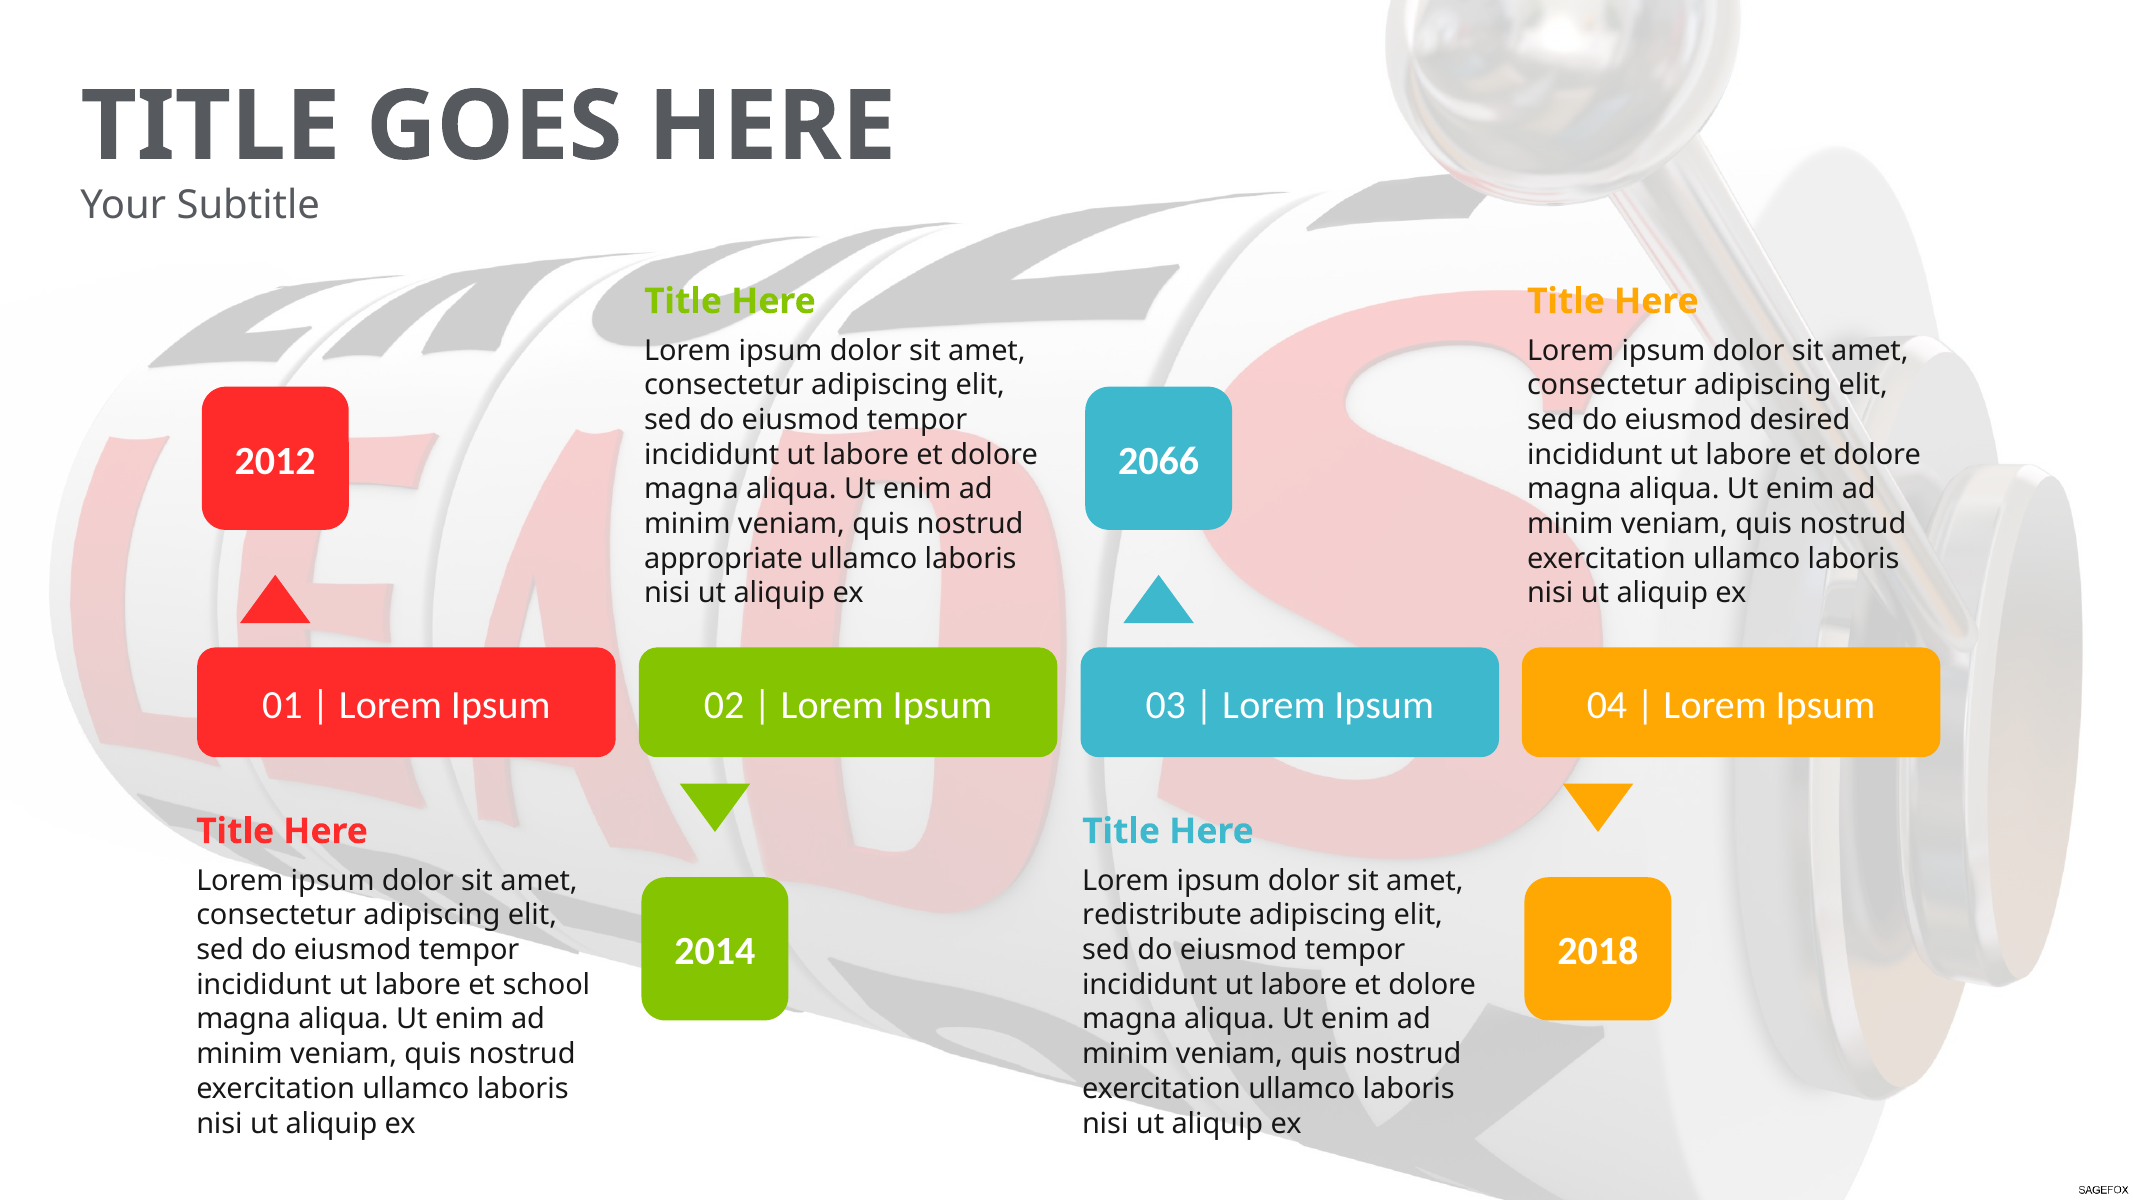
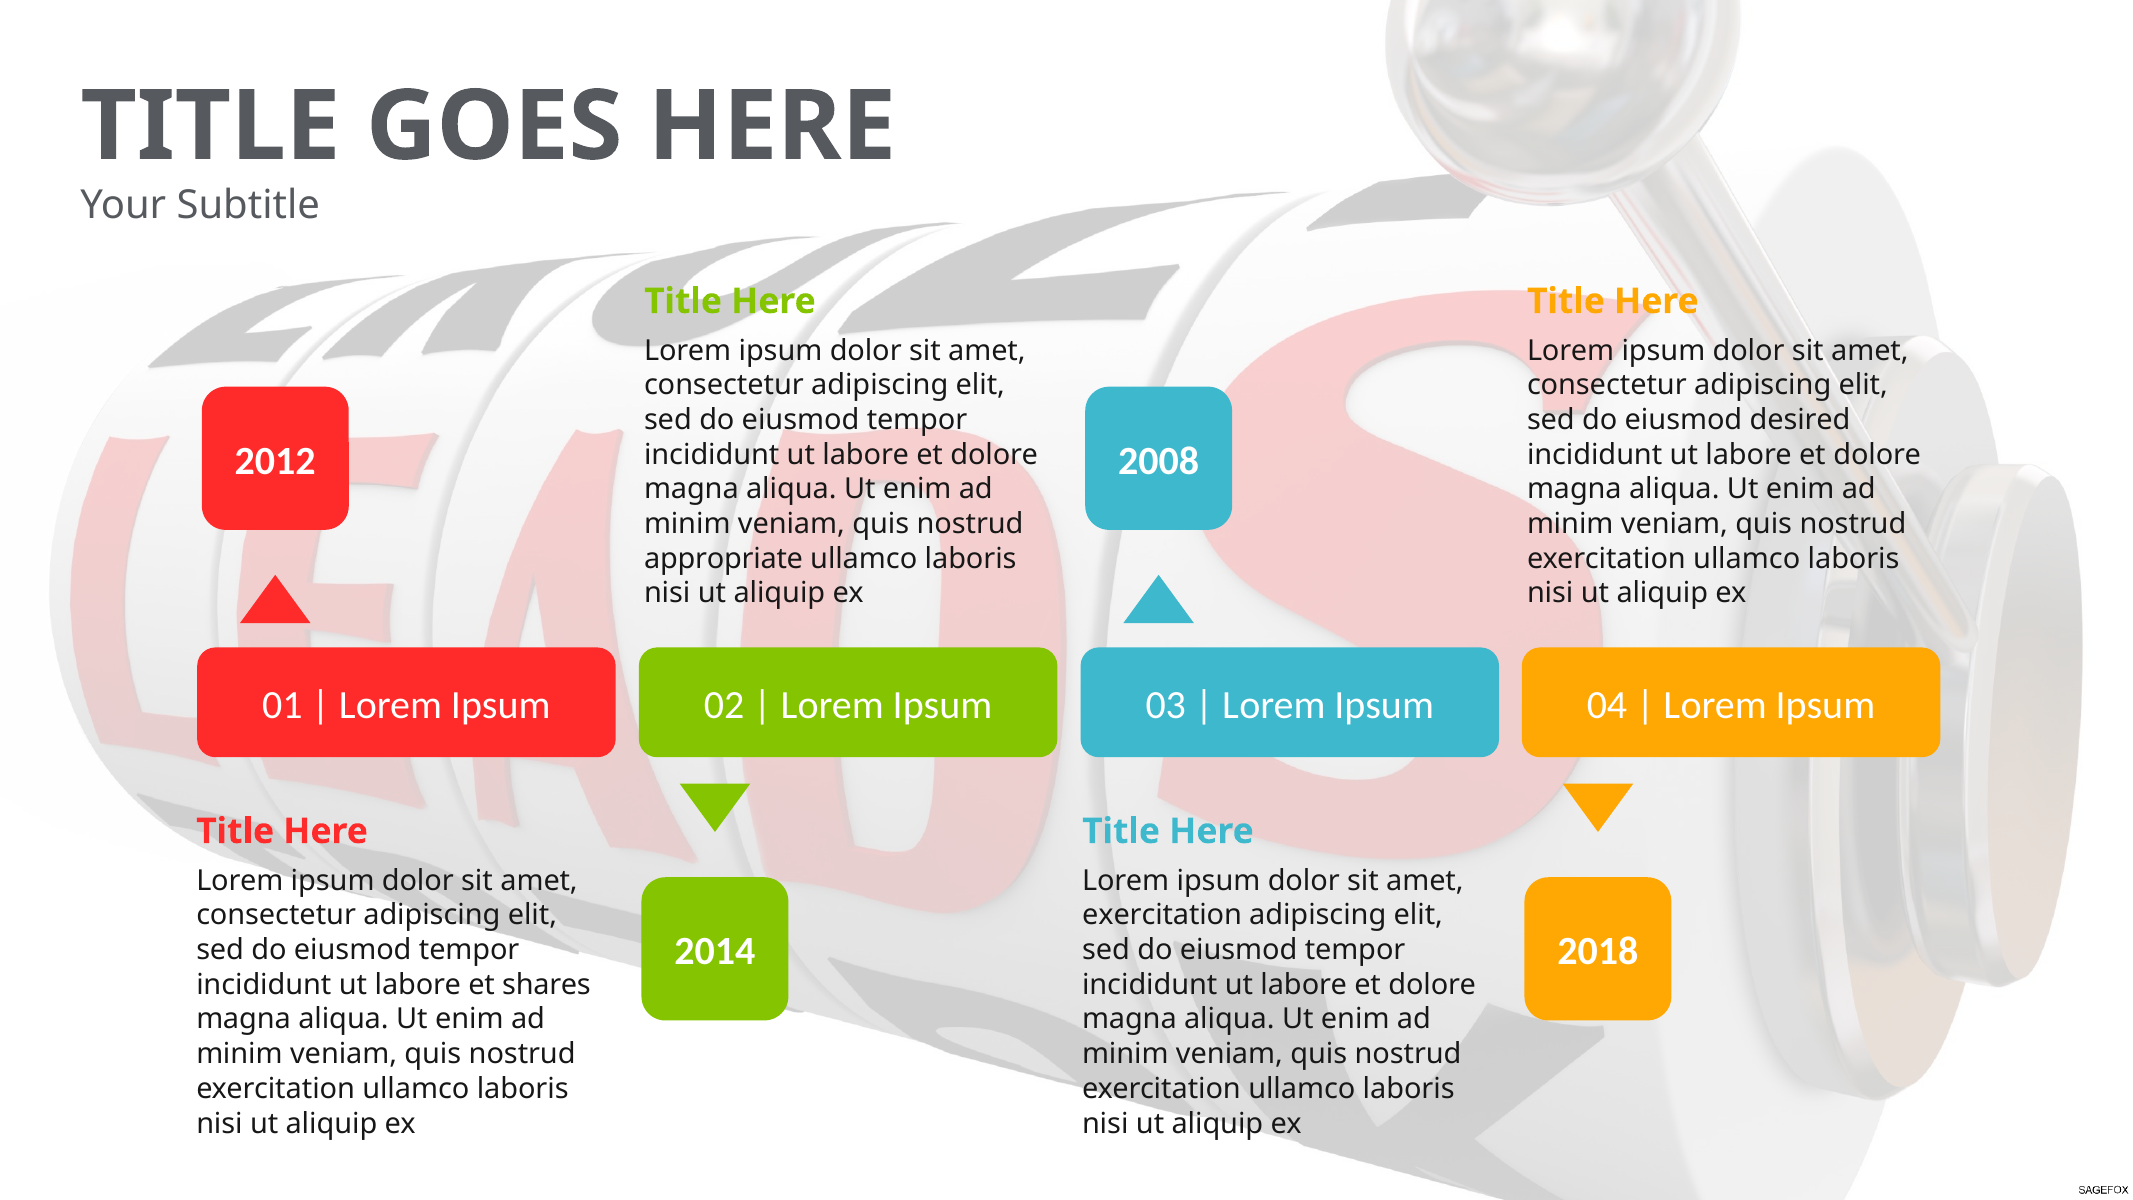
2066: 2066 -> 2008
redistribute at (1162, 915): redistribute -> exercitation
school: school -> shares
